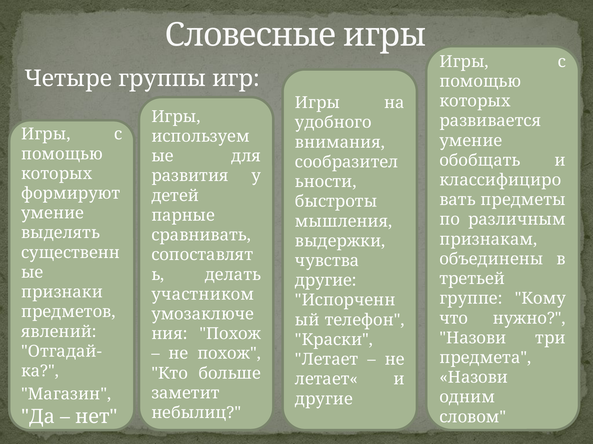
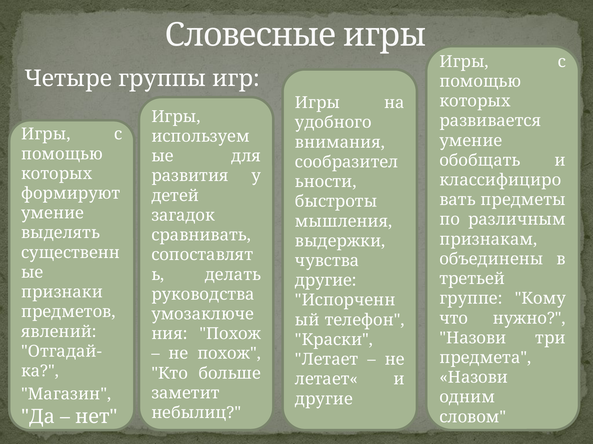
парные: парные -> загадок
участником: участником -> руководства
